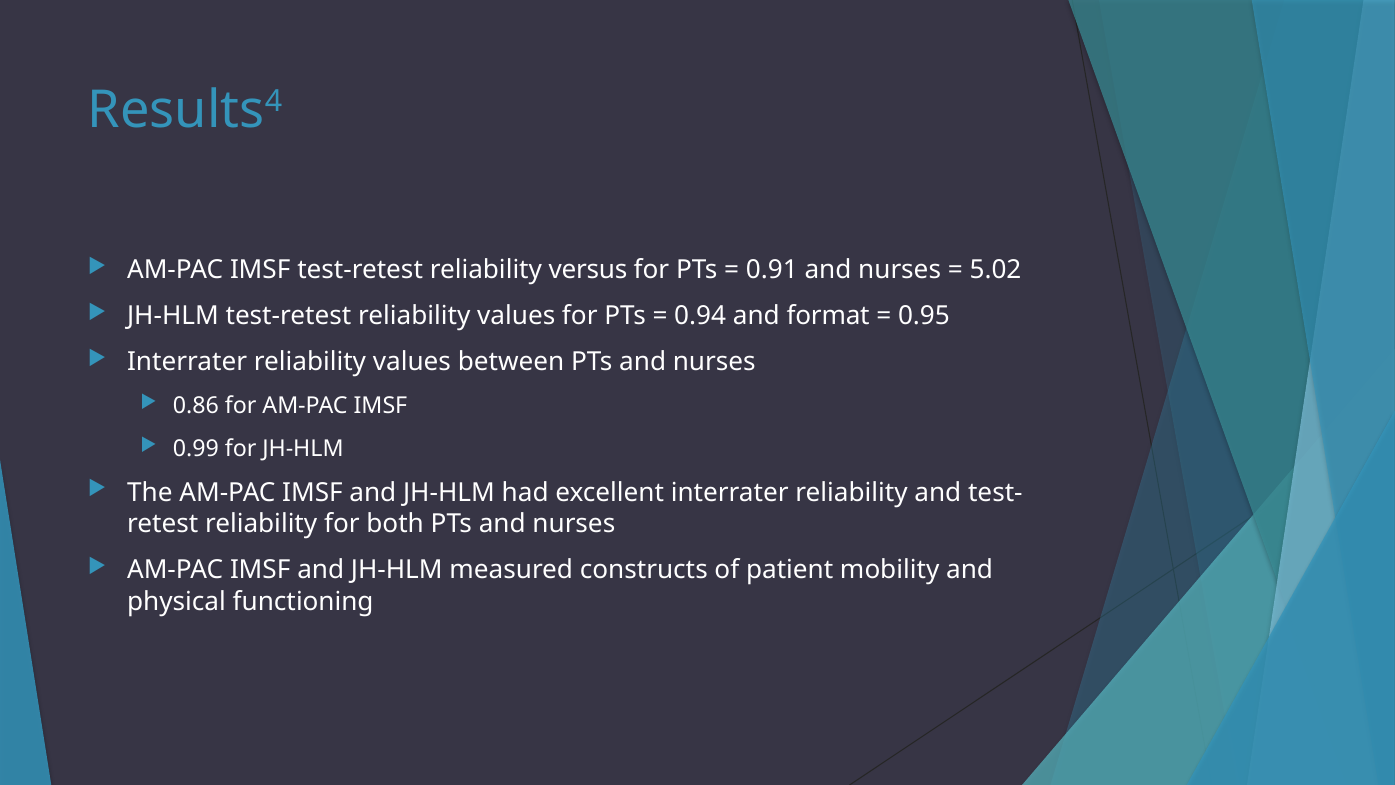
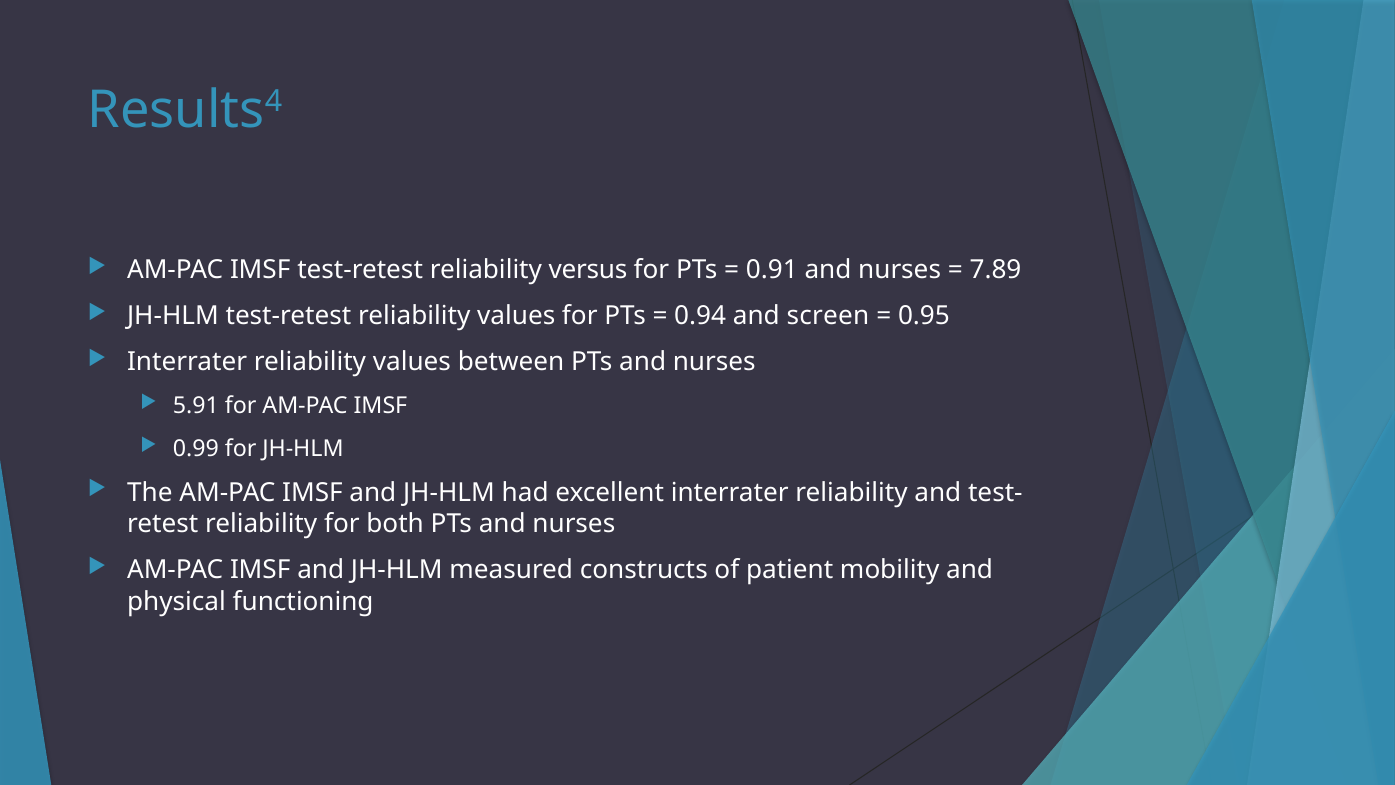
5.02: 5.02 -> 7.89
format: format -> screen
0.86: 0.86 -> 5.91
